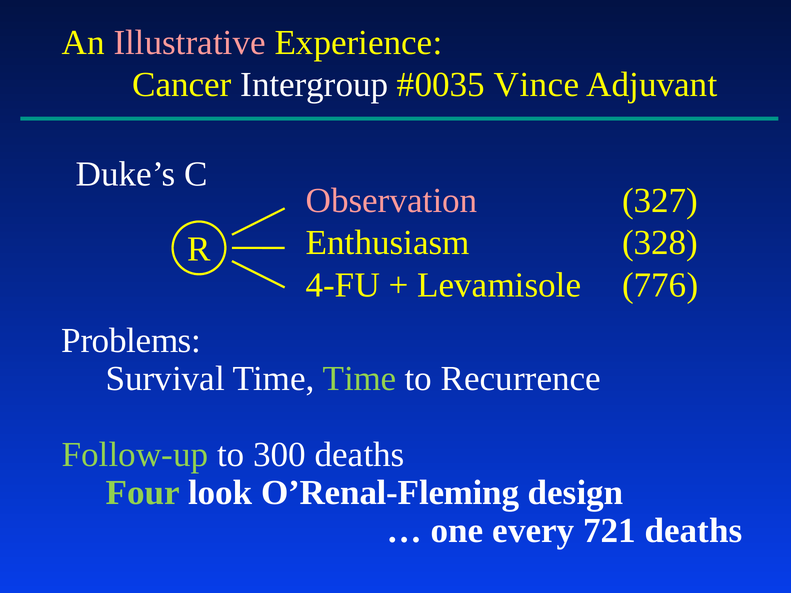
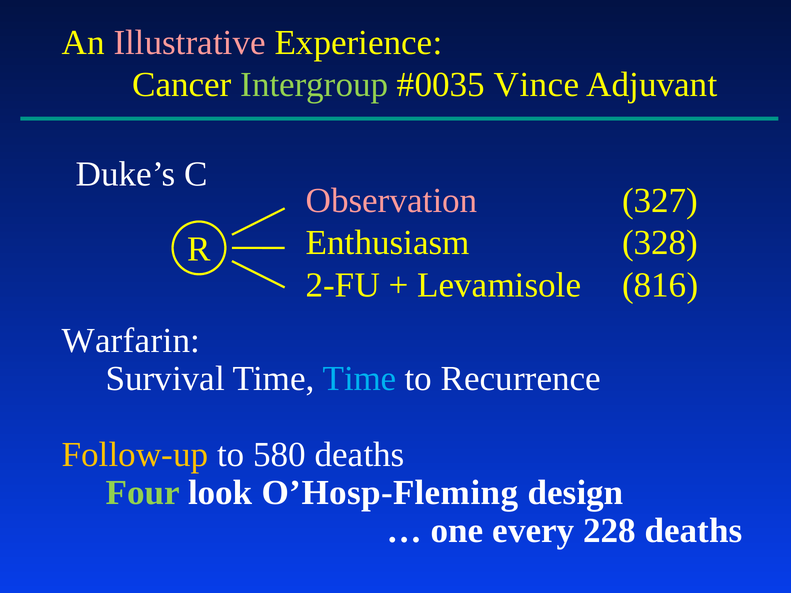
Intergroup colour: white -> light green
4-FU: 4-FU -> 2-FU
776: 776 -> 816
Problems: Problems -> Warfarin
Time at (360, 379) colour: light green -> light blue
Follow-up colour: light green -> yellow
300: 300 -> 580
O’Renal-Fleming: O’Renal-Fleming -> O’Hosp-Fleming
721: 721 -> 228
